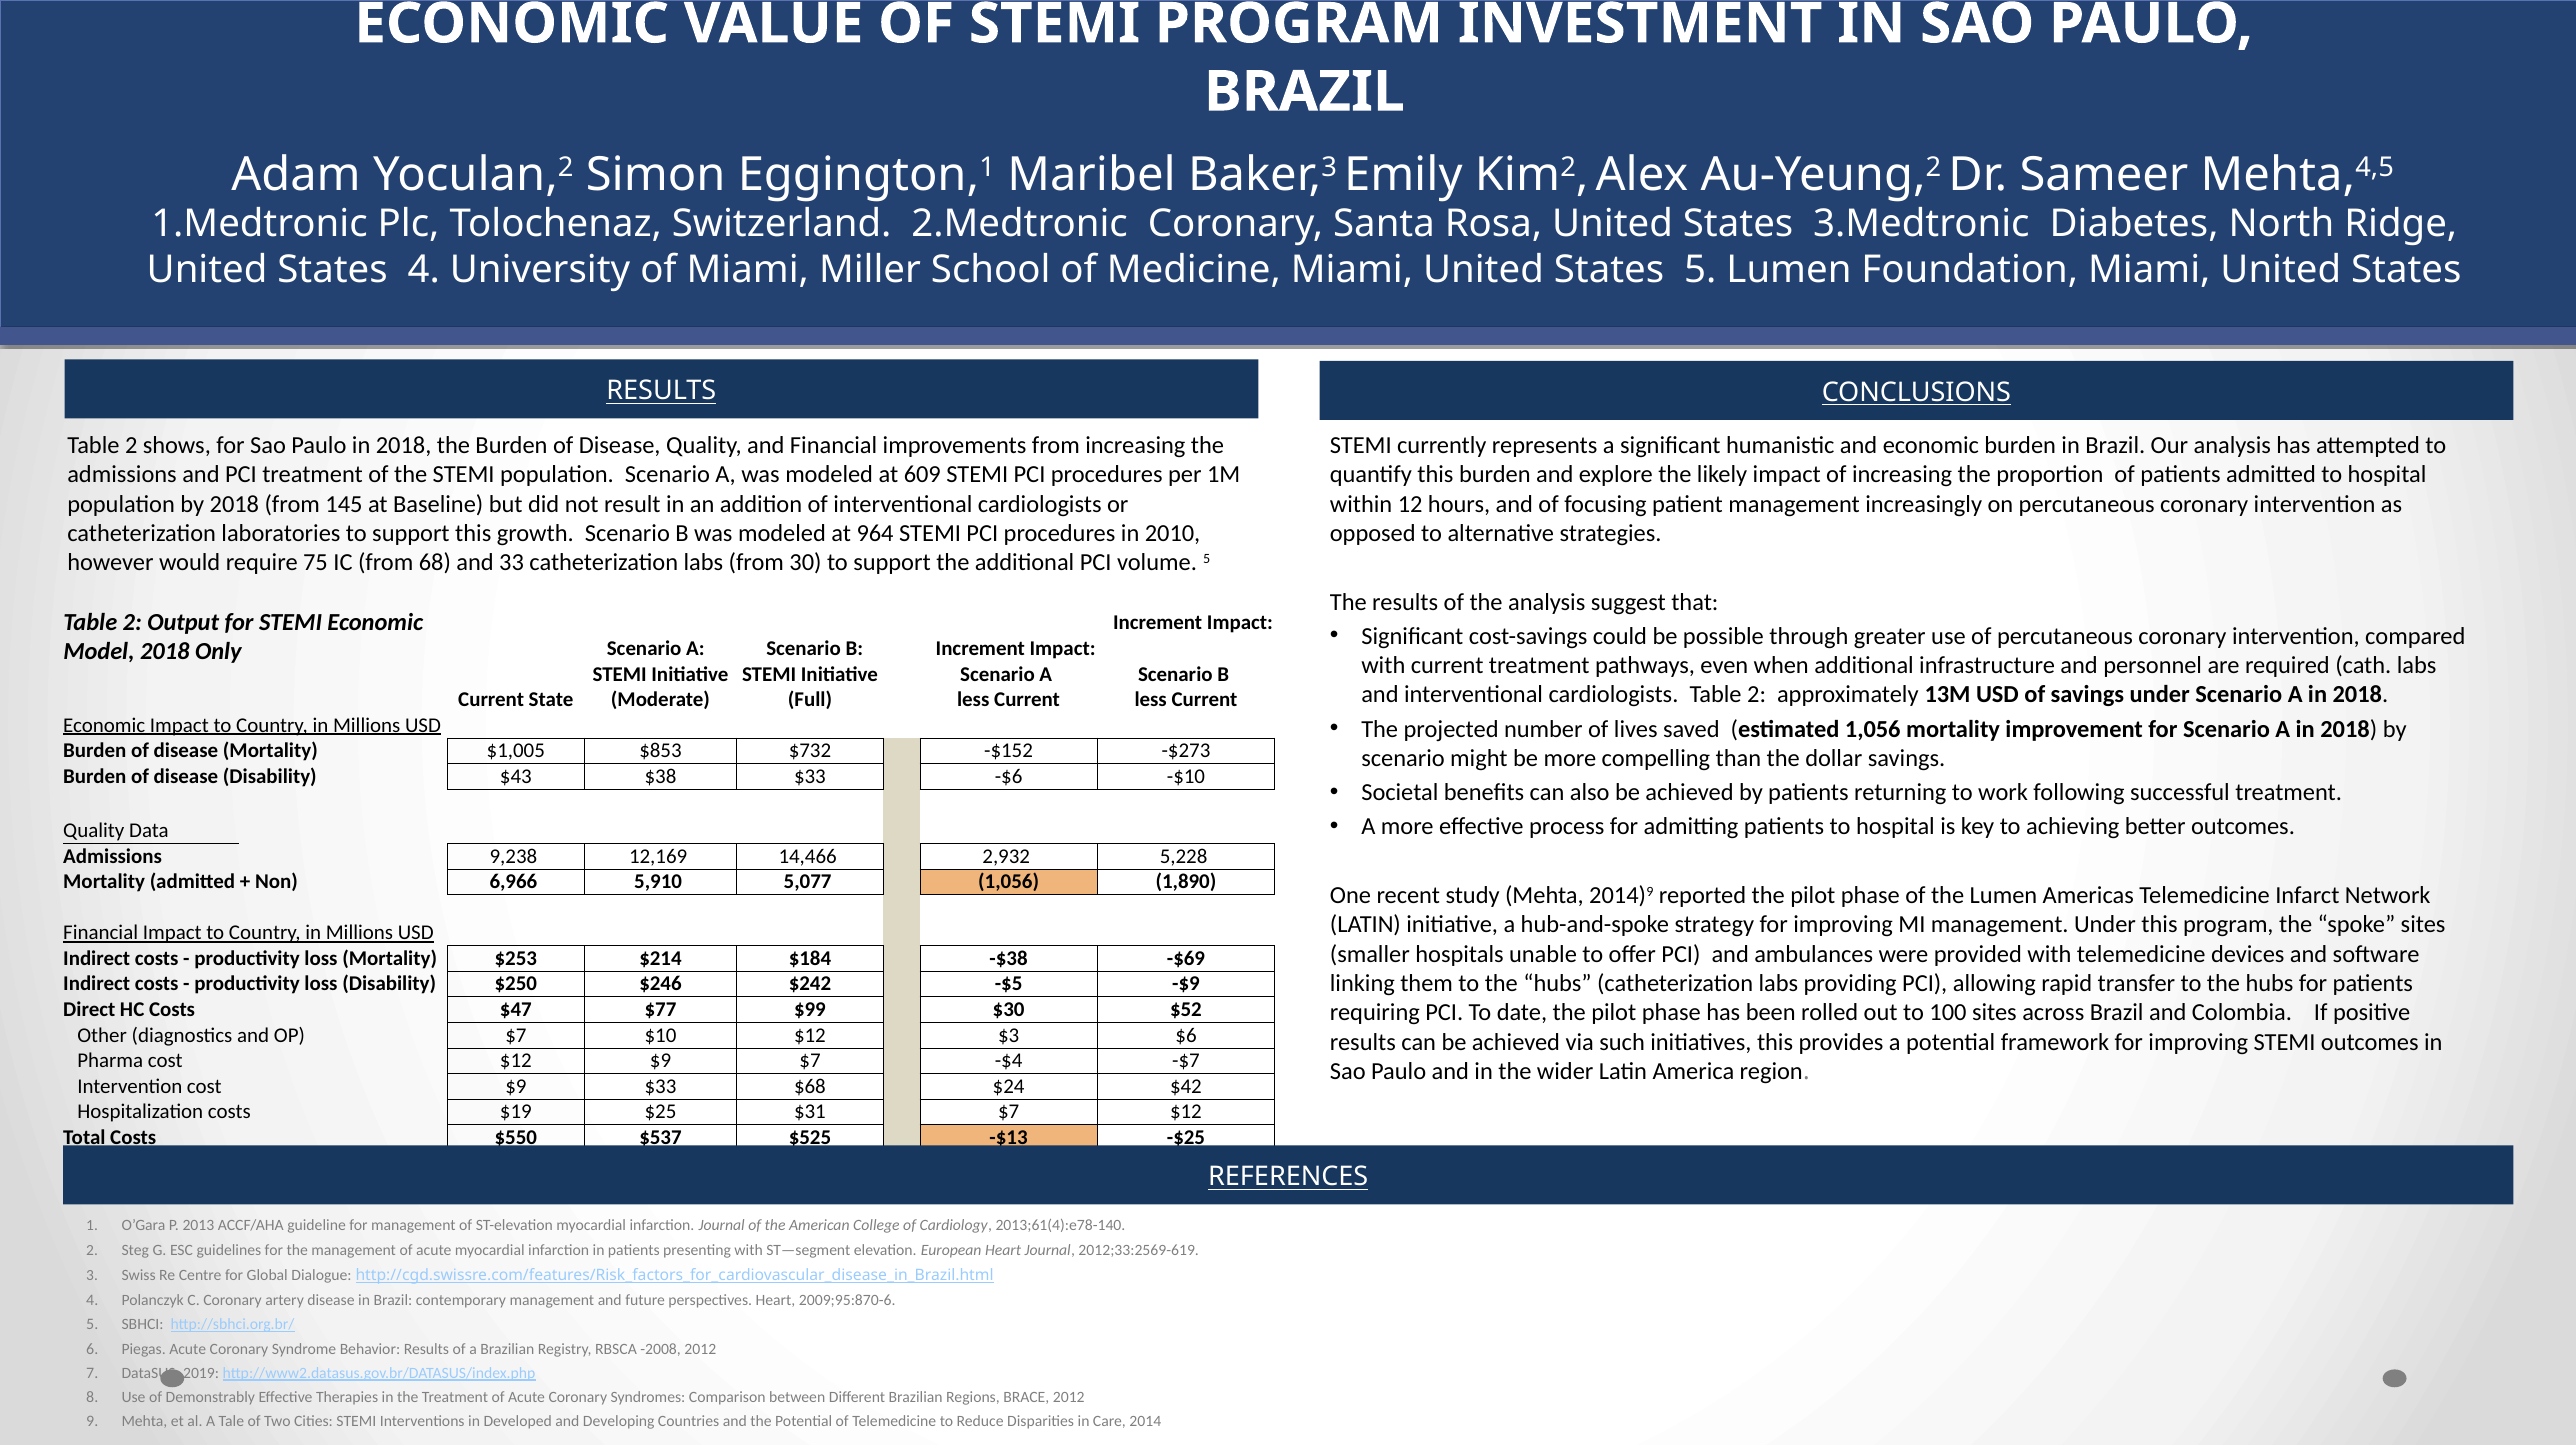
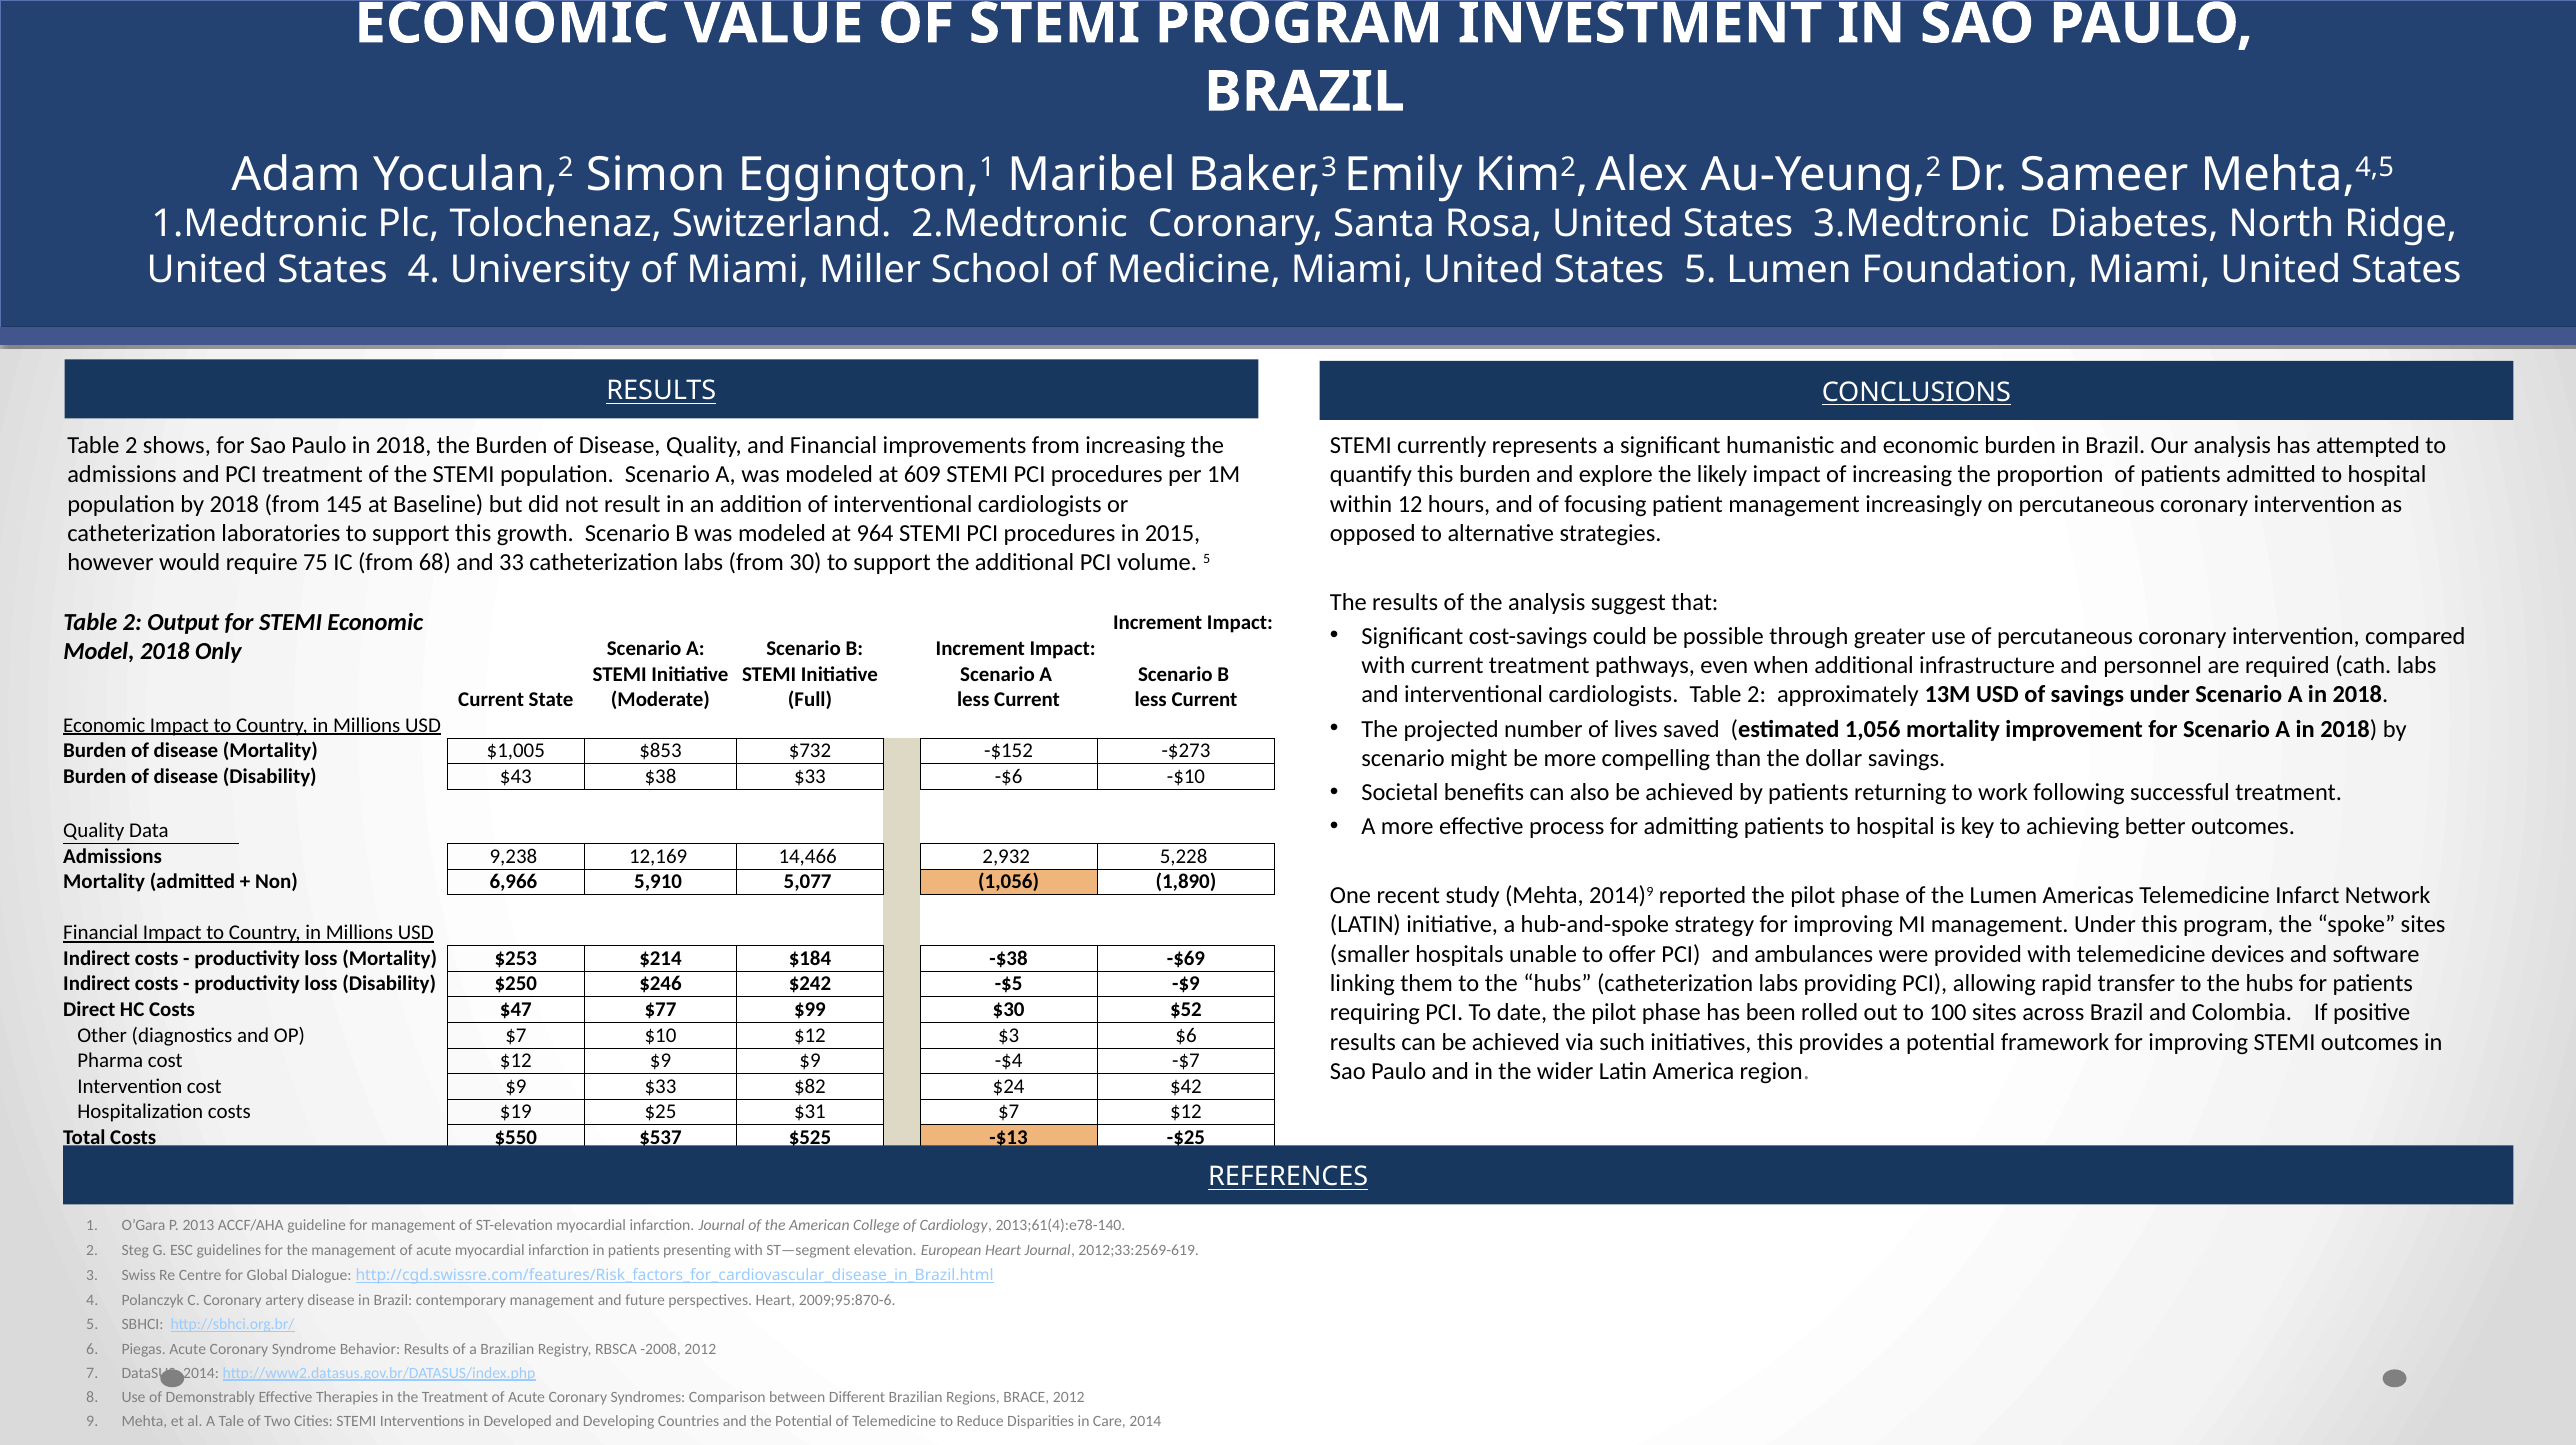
2010: 2010 -> 2015
$9 $7: $7 -> $9
$68: $68 -> $82
DataSUS 2019: 2019 -> 2014
